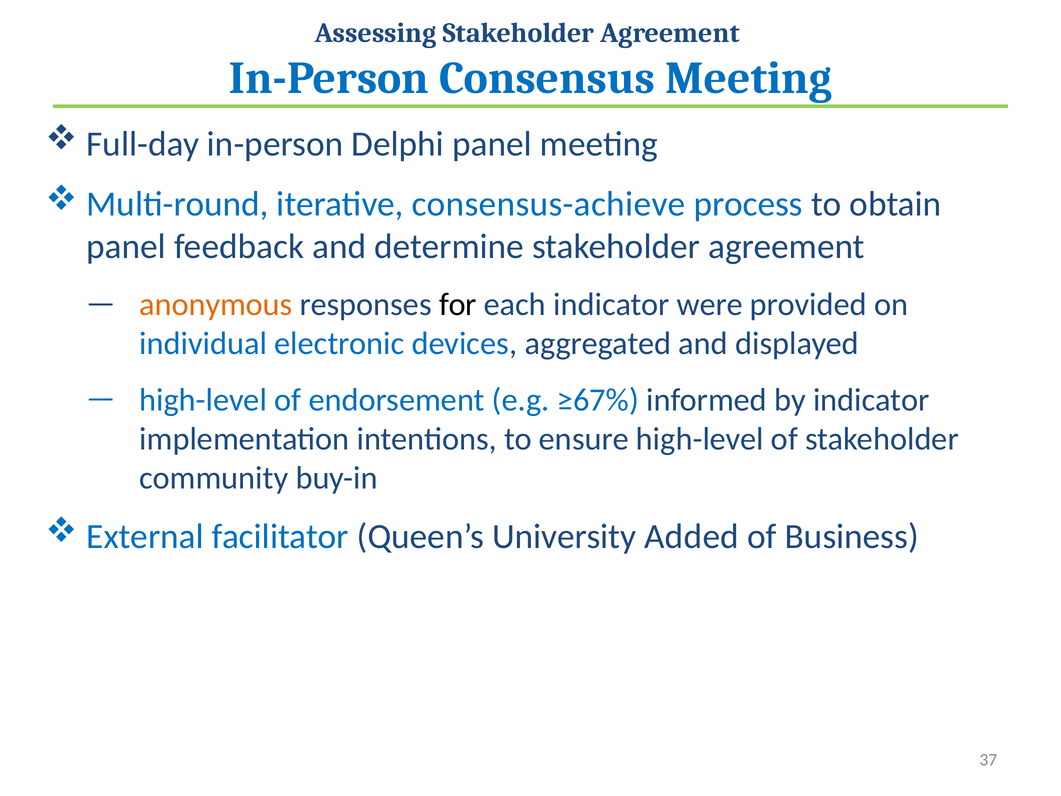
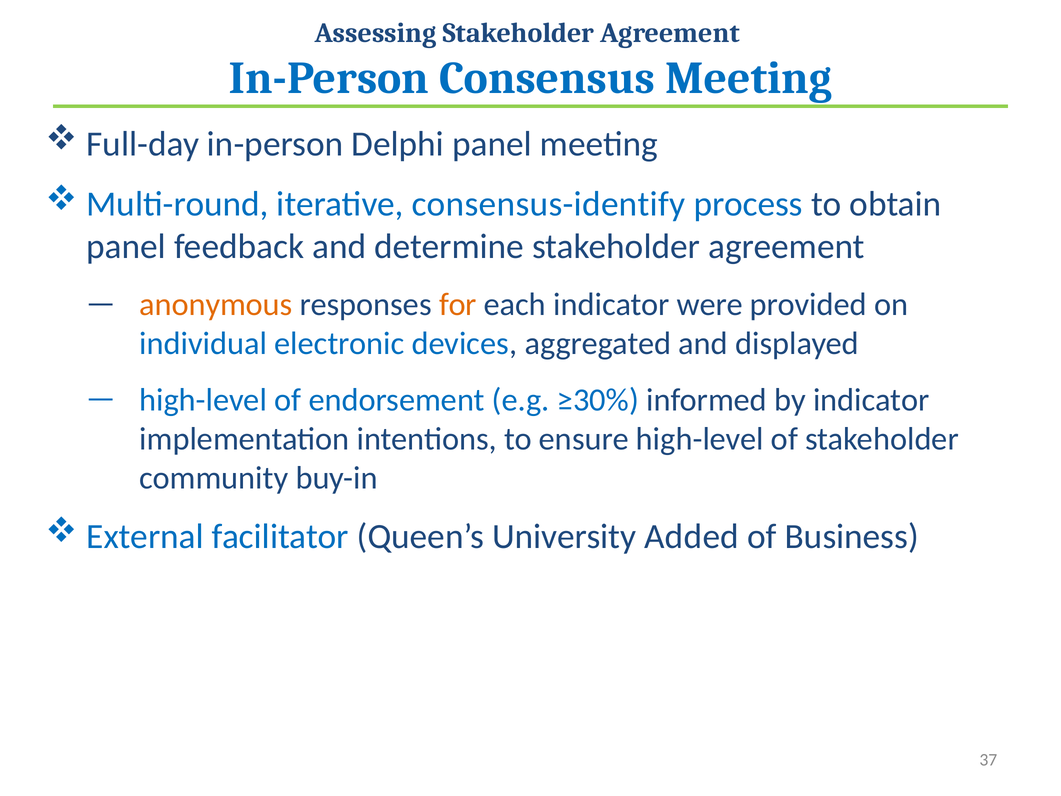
consensus-achieve: consensus-achieve -> consensus-identify
for colour: black -> orange
≥67%: ≥67% -> ≥30%
